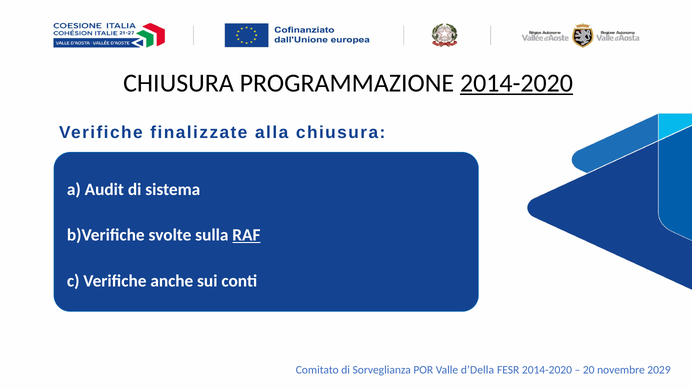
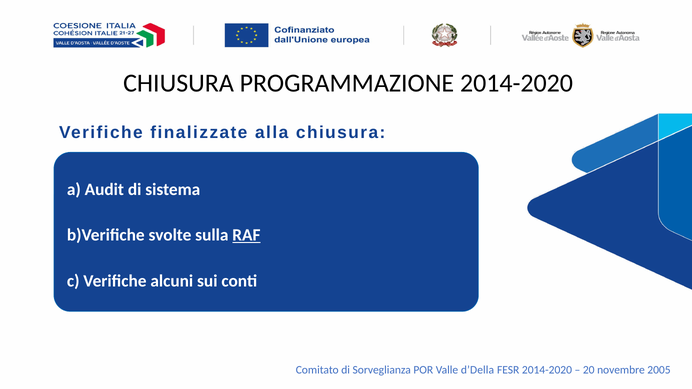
2014-2020 at (517, 83) underline: present -> none
anche: anche -> alcuni
2029: 2029 -> 2005
